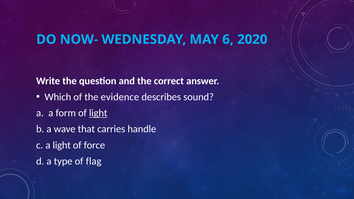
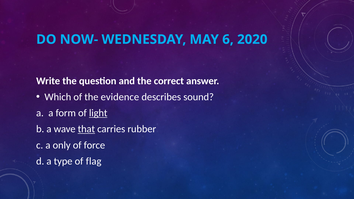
that underline: none -> present
handle: handle -> rubber
a light: light -> only
